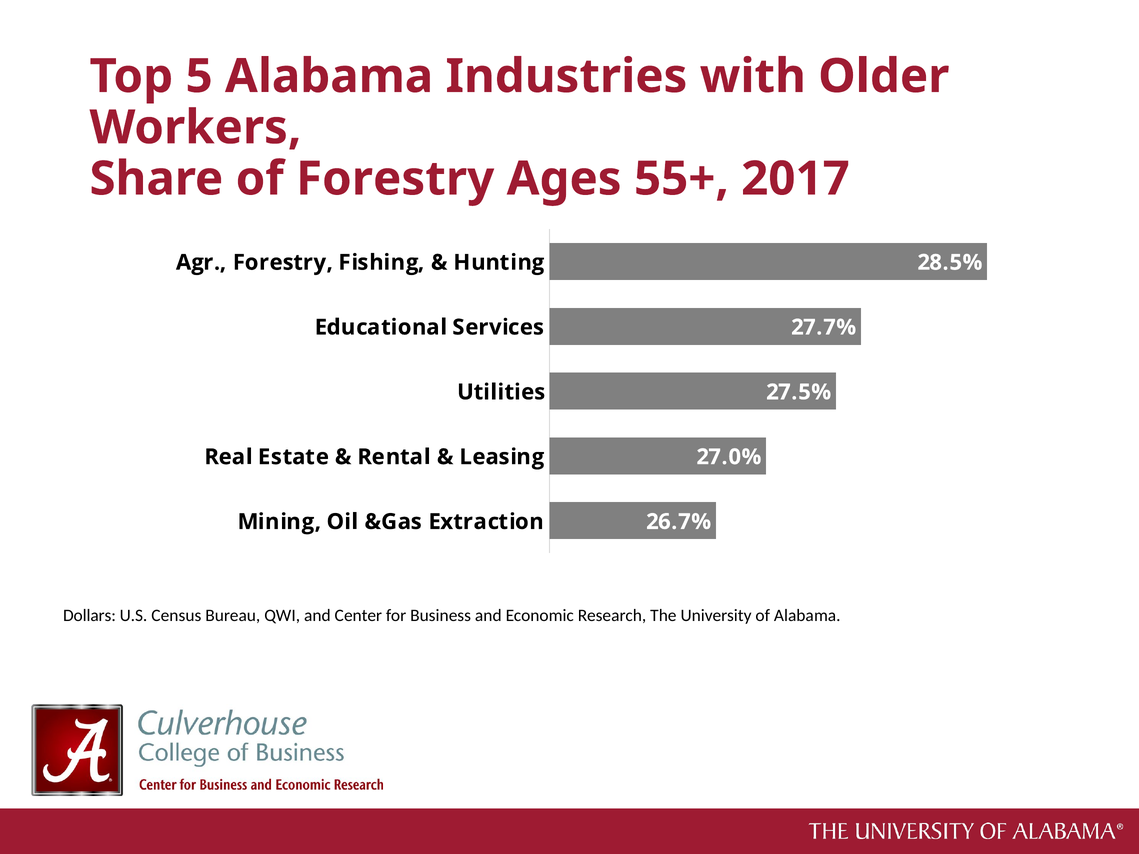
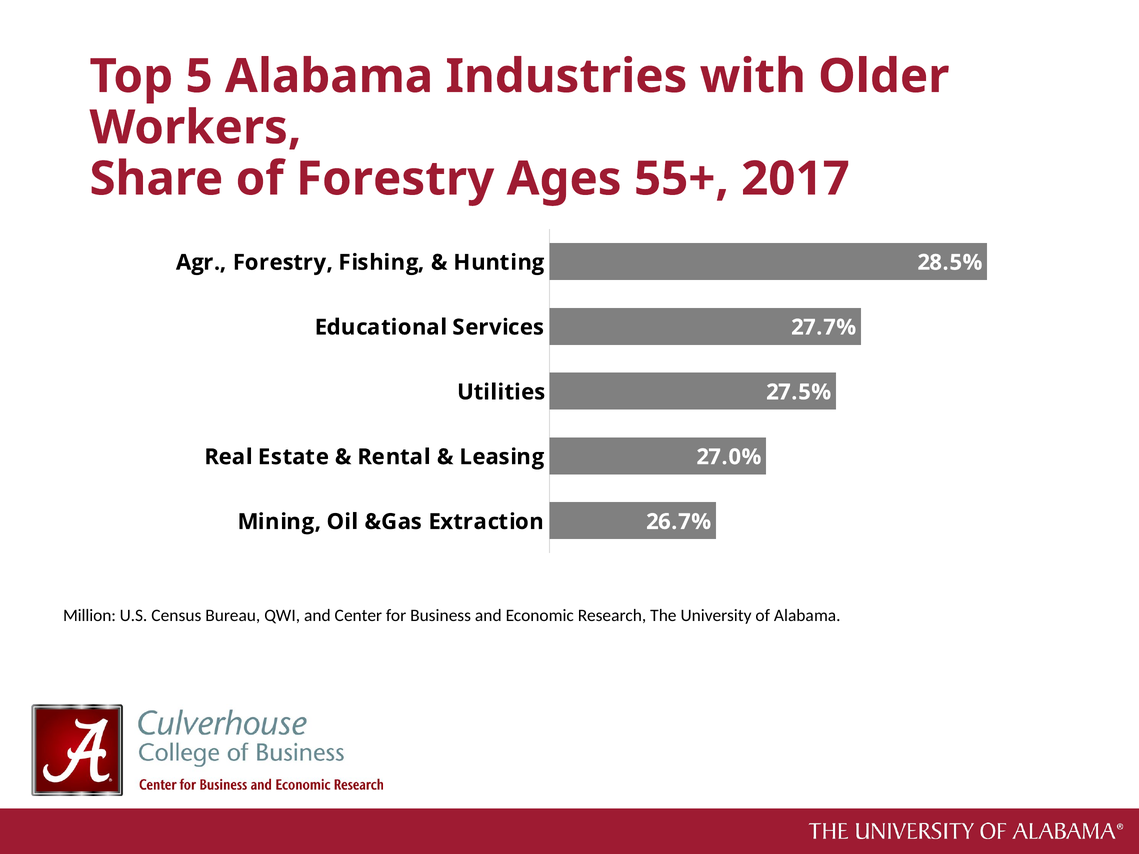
Dollars: Dollars -> Million
